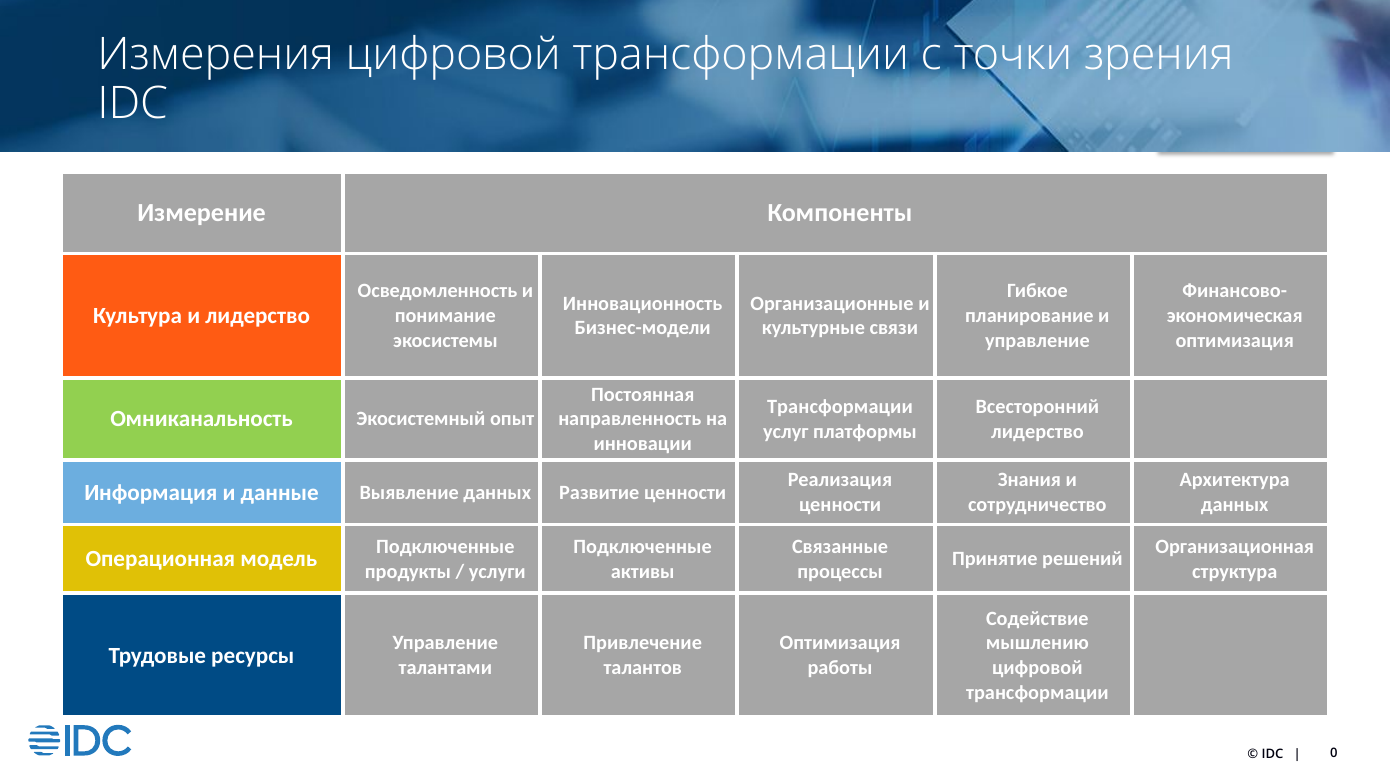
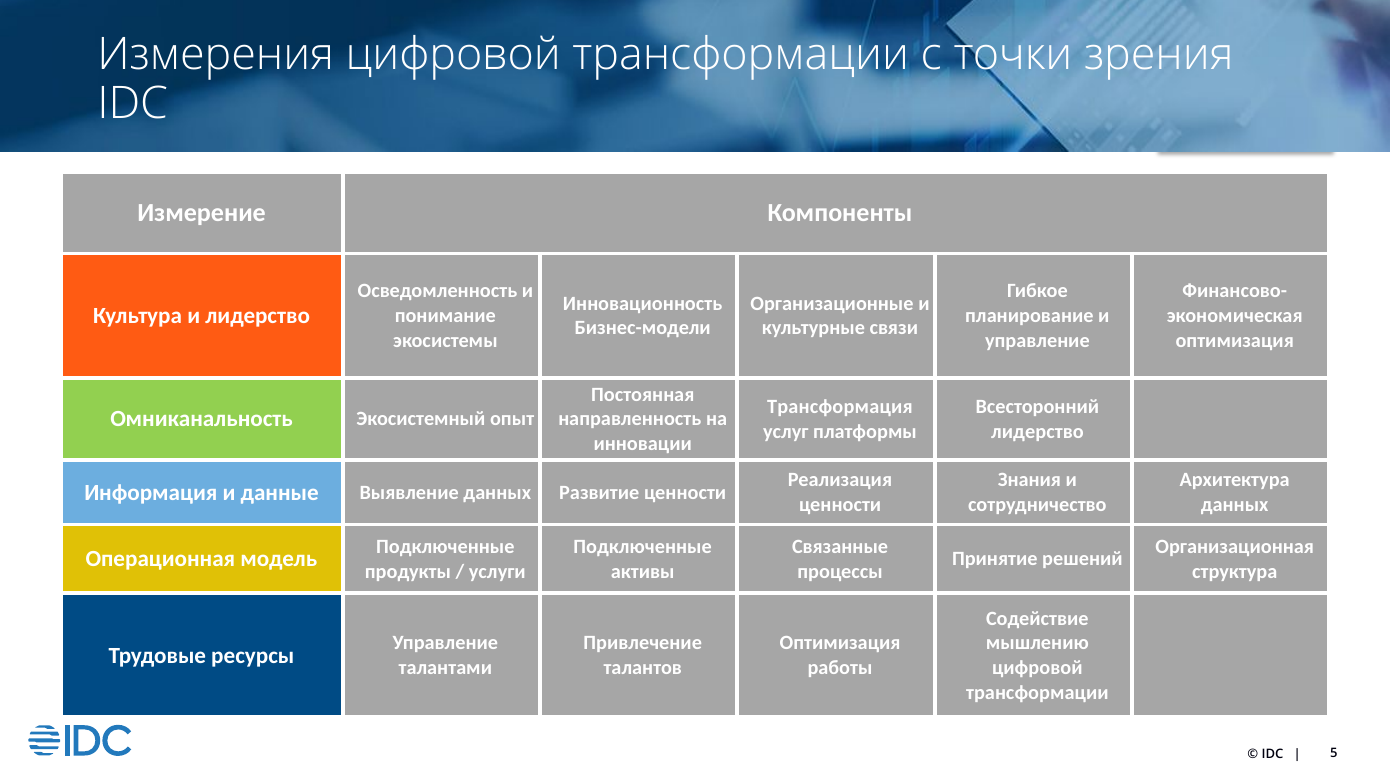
Трансформации at (840, 407): Трансформации -> Трансформация
0: 0 -> 5
